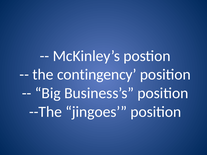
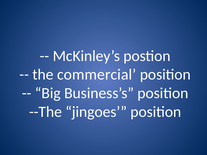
contingency: contingency -> commercial
